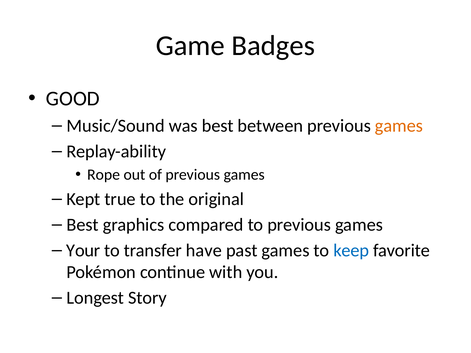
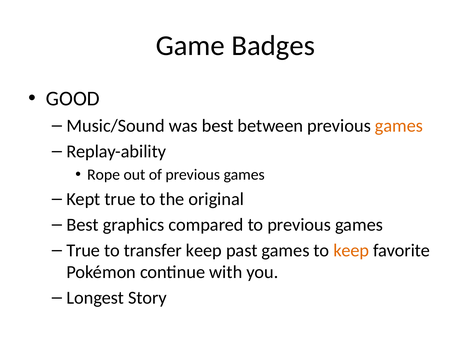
Your at (83, 250): Your -> True
transfer have: have -> keep
keep at (351, 250) colour: blue -> orange
